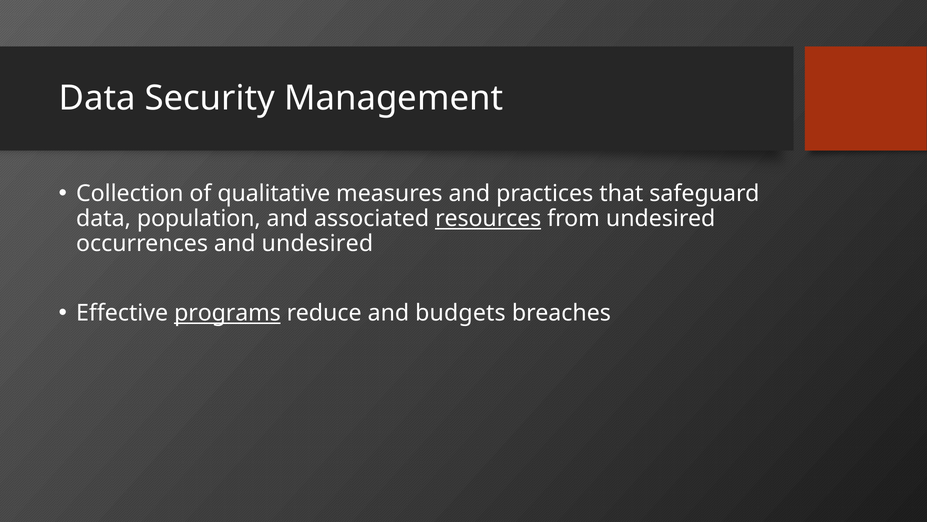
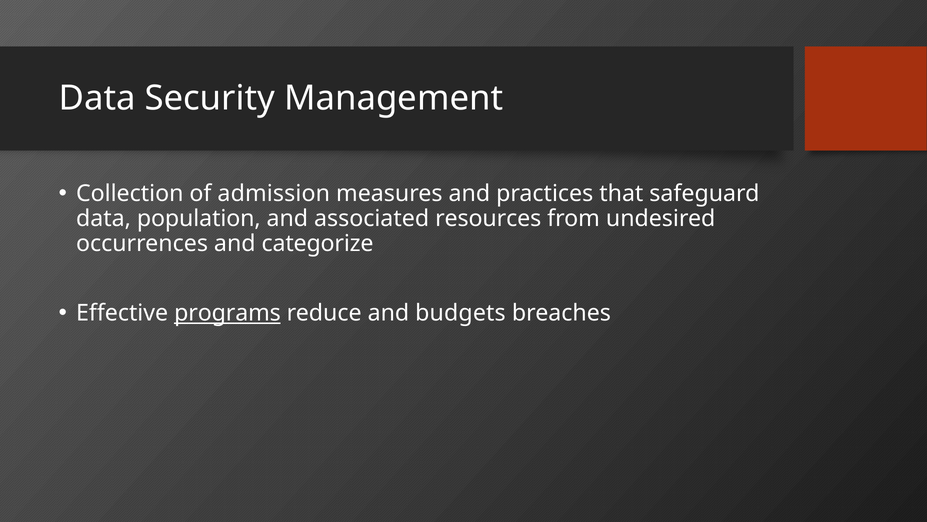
qualitative: qualitative -> admission
resources underline: present -> none
and undesired: undesired -> categorize
